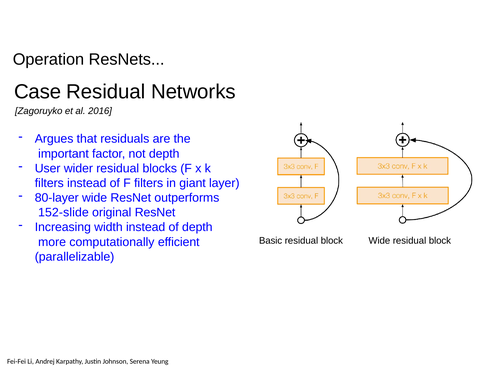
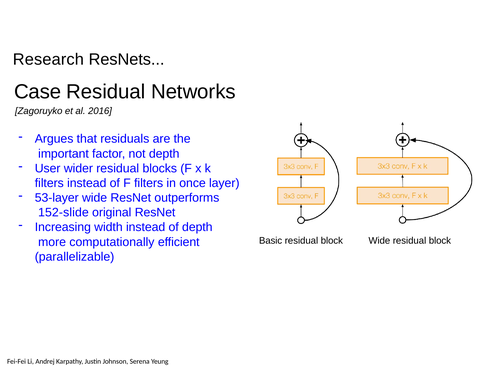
Operation: Operation -> Research
giant: giant -> once
80-layer: 80-layer -> 53-layer
